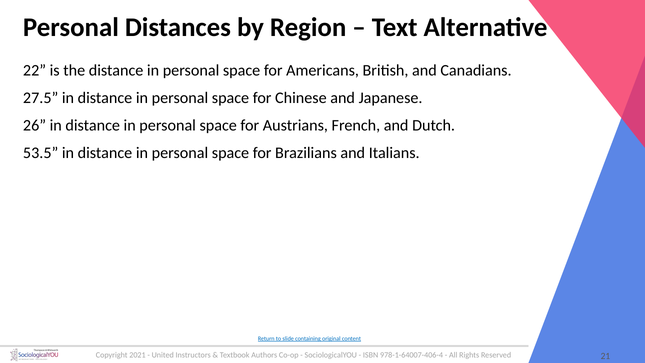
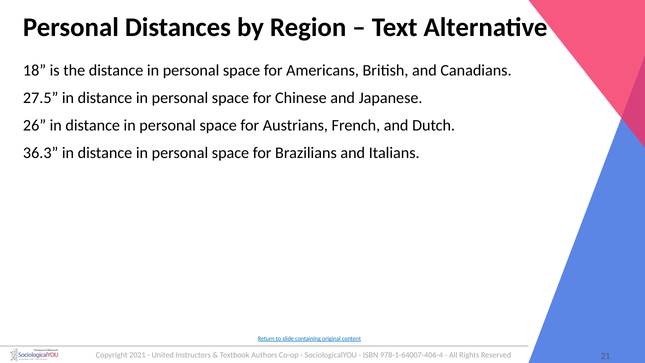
22: 22 -> 18
53.5: 53.5 -> 36.3
